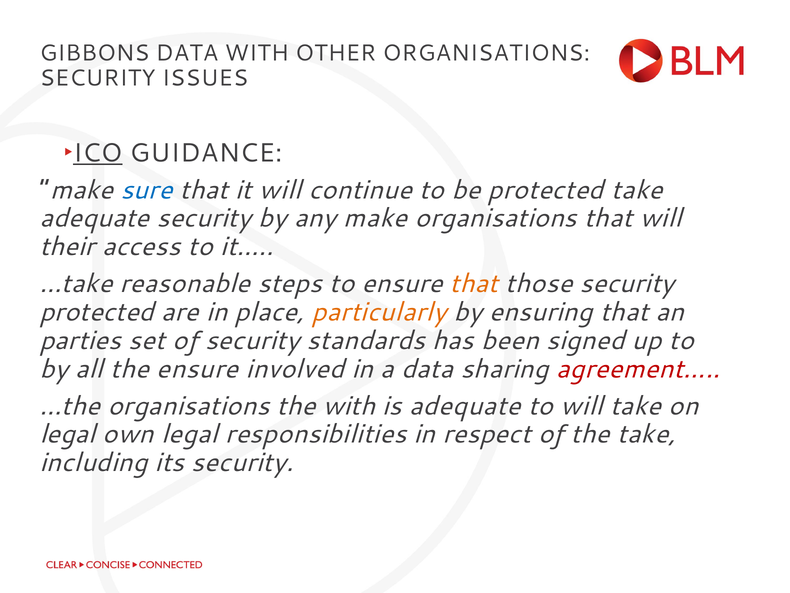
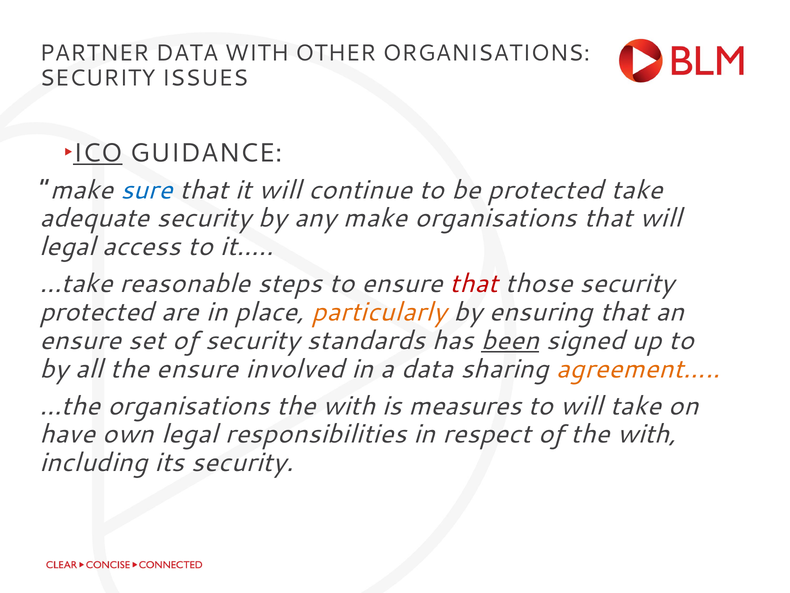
GIBBONS: GIBBONS -> PARTNER
their at (67, 247): their -> legal
that at (474, 283) colour: orange -> red
parties at (80, 340): parties -> ensure
been underline: none -> present
agreement… colour: red -> orange
is adequate: adequate -> measures
legal at (67, 434): legal -> have
of the take: take -> with
